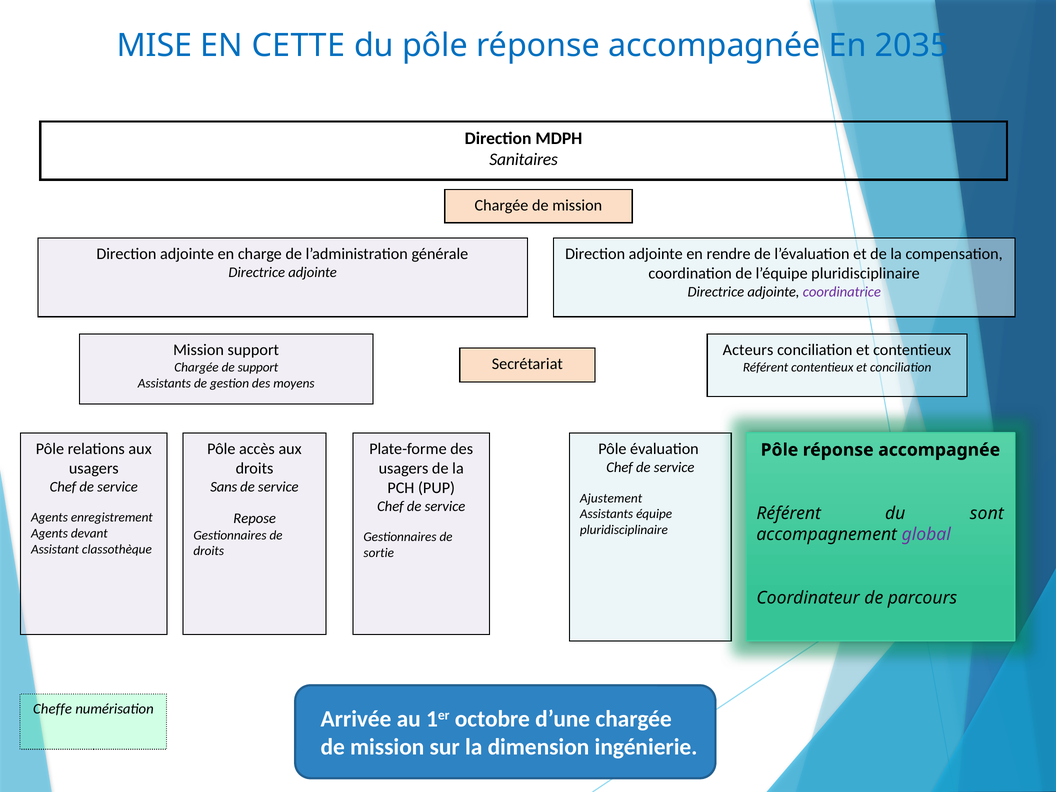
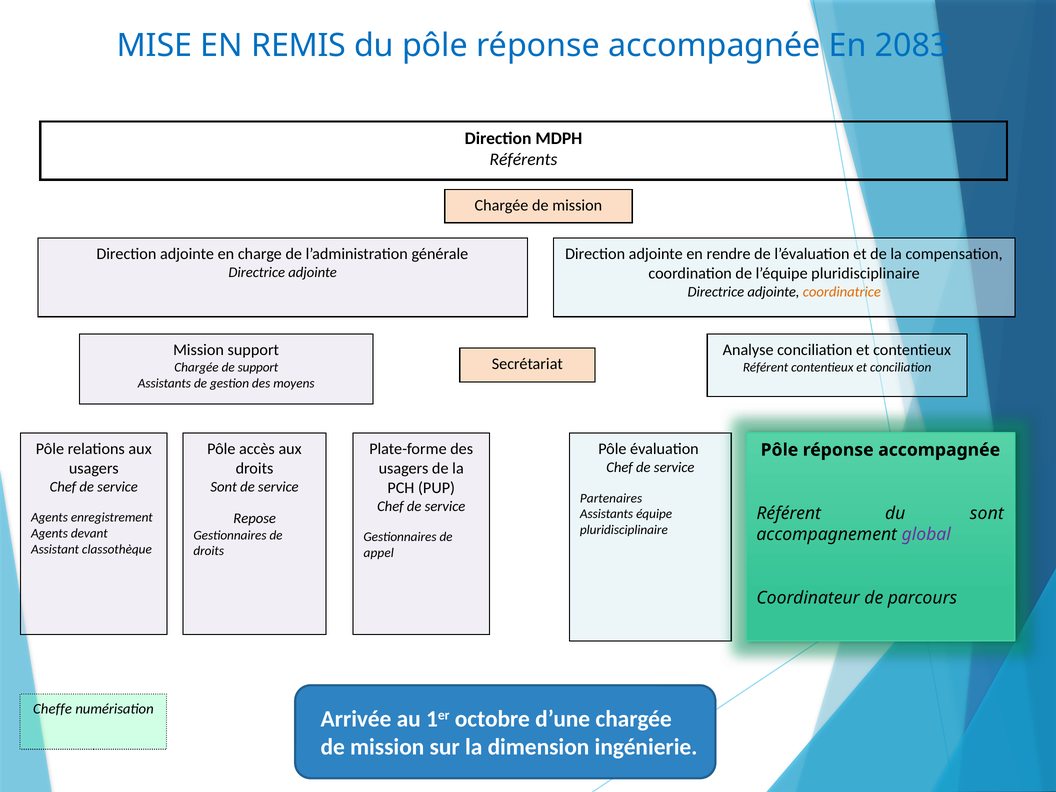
CETTE: CETTE -> REMIS
2035: 2035 -> 2083
Sanitaires: Sanitaires -> Référents
coordinatrice colour: purple -> orange
Acteurs: Acteurs -> Analyse
Sans at (224, 487): Sans -> Sont
Ajustement: Ajustement -> Partenaires
sortie: sortie -> appel
